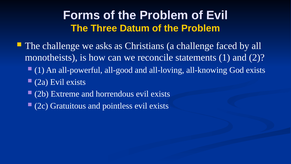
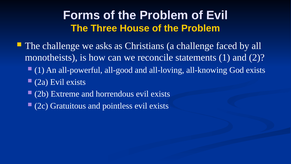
Datum: Datum -> House
